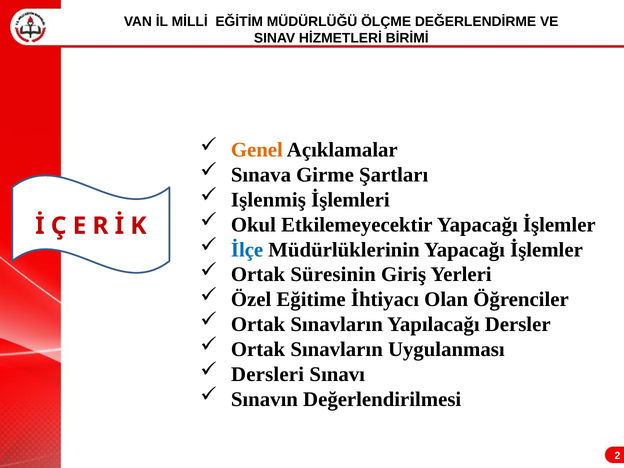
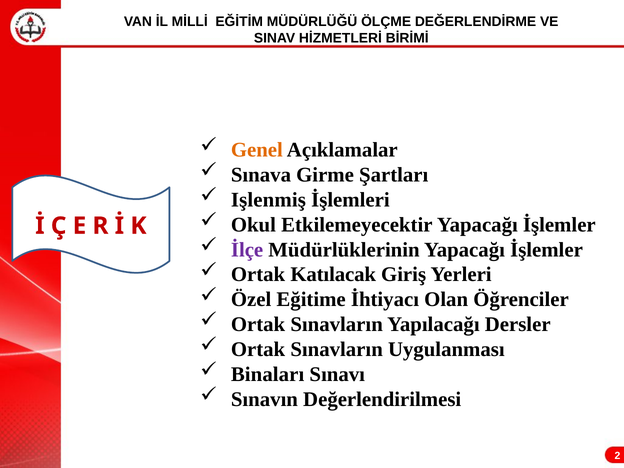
İlçe colour: blue -> purple
Süresinin: Süresinin -> Katılacak
Dersleri: Dersleri -> Binaları
